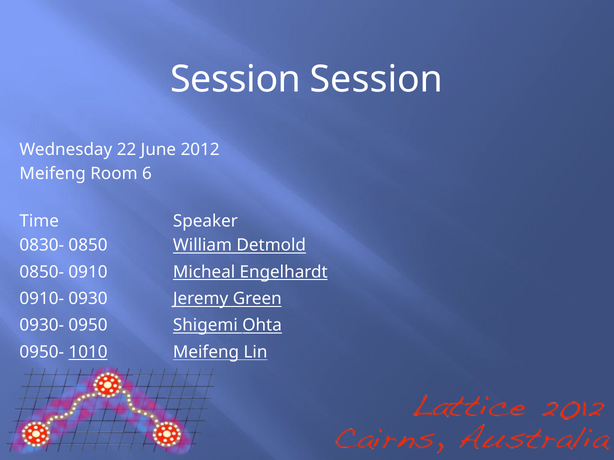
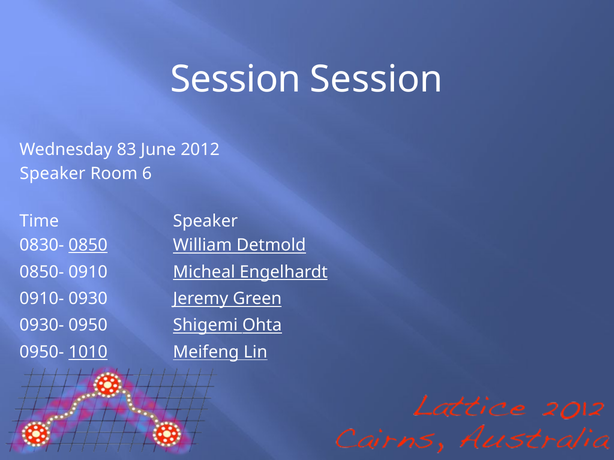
22: 22 -> 83
Meifeng at (53, 174): Meifeng -> Speaker
0850 underline: none -> present
